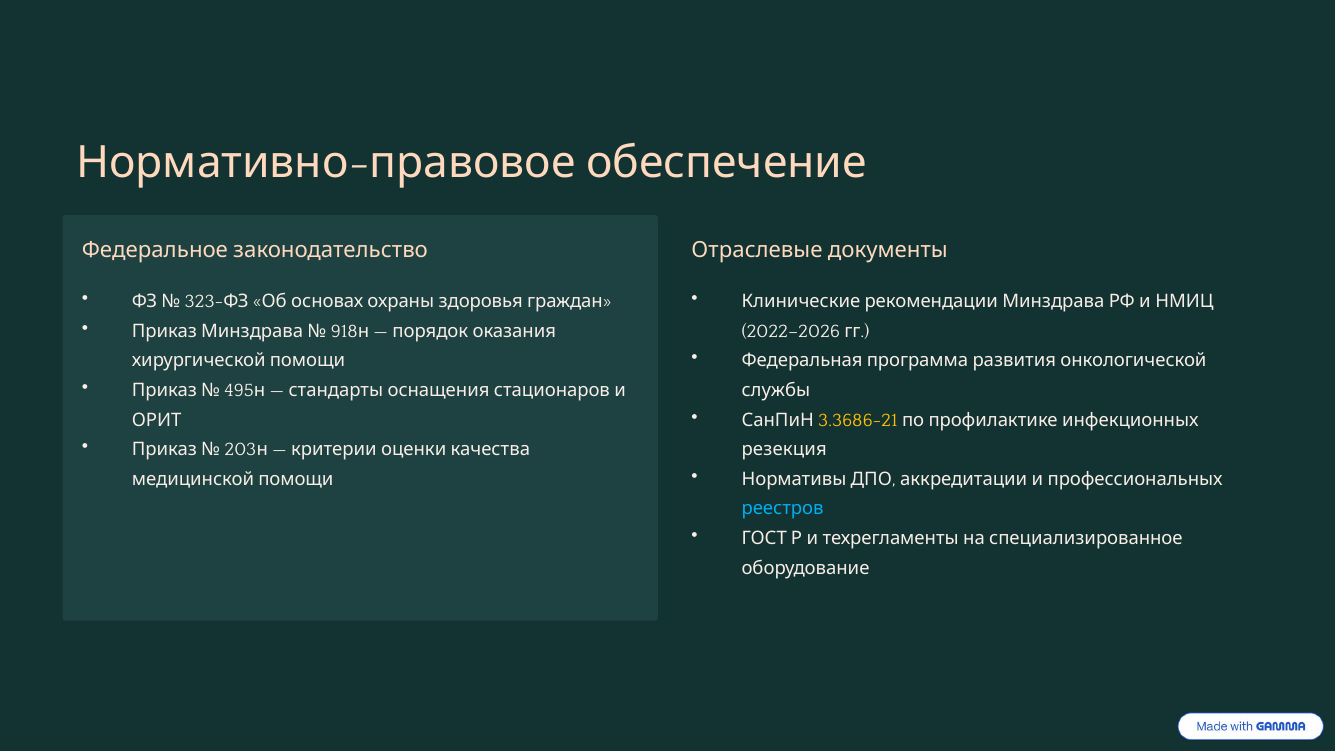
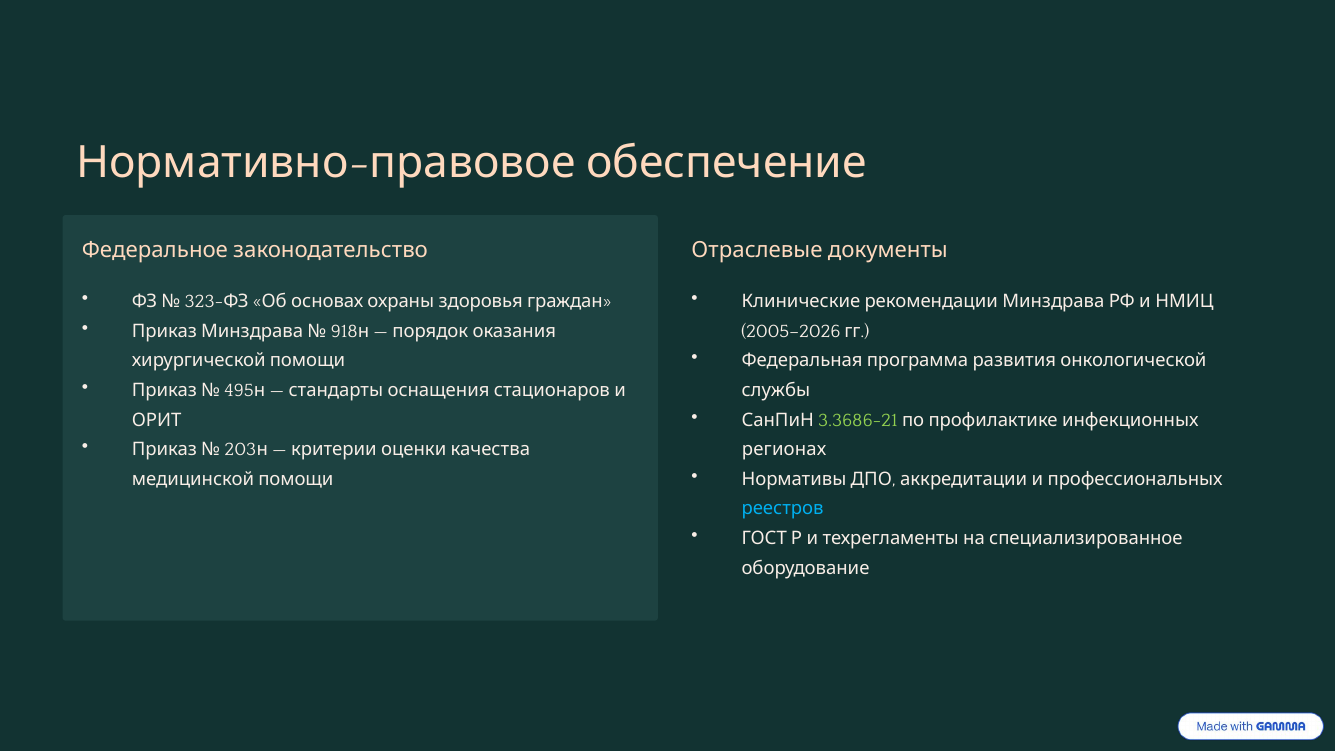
2022–2026: 2022–2026 -> 2005–2026
3.3686-21 colour: yellow -> light green
резекция: резекция -> регионах
